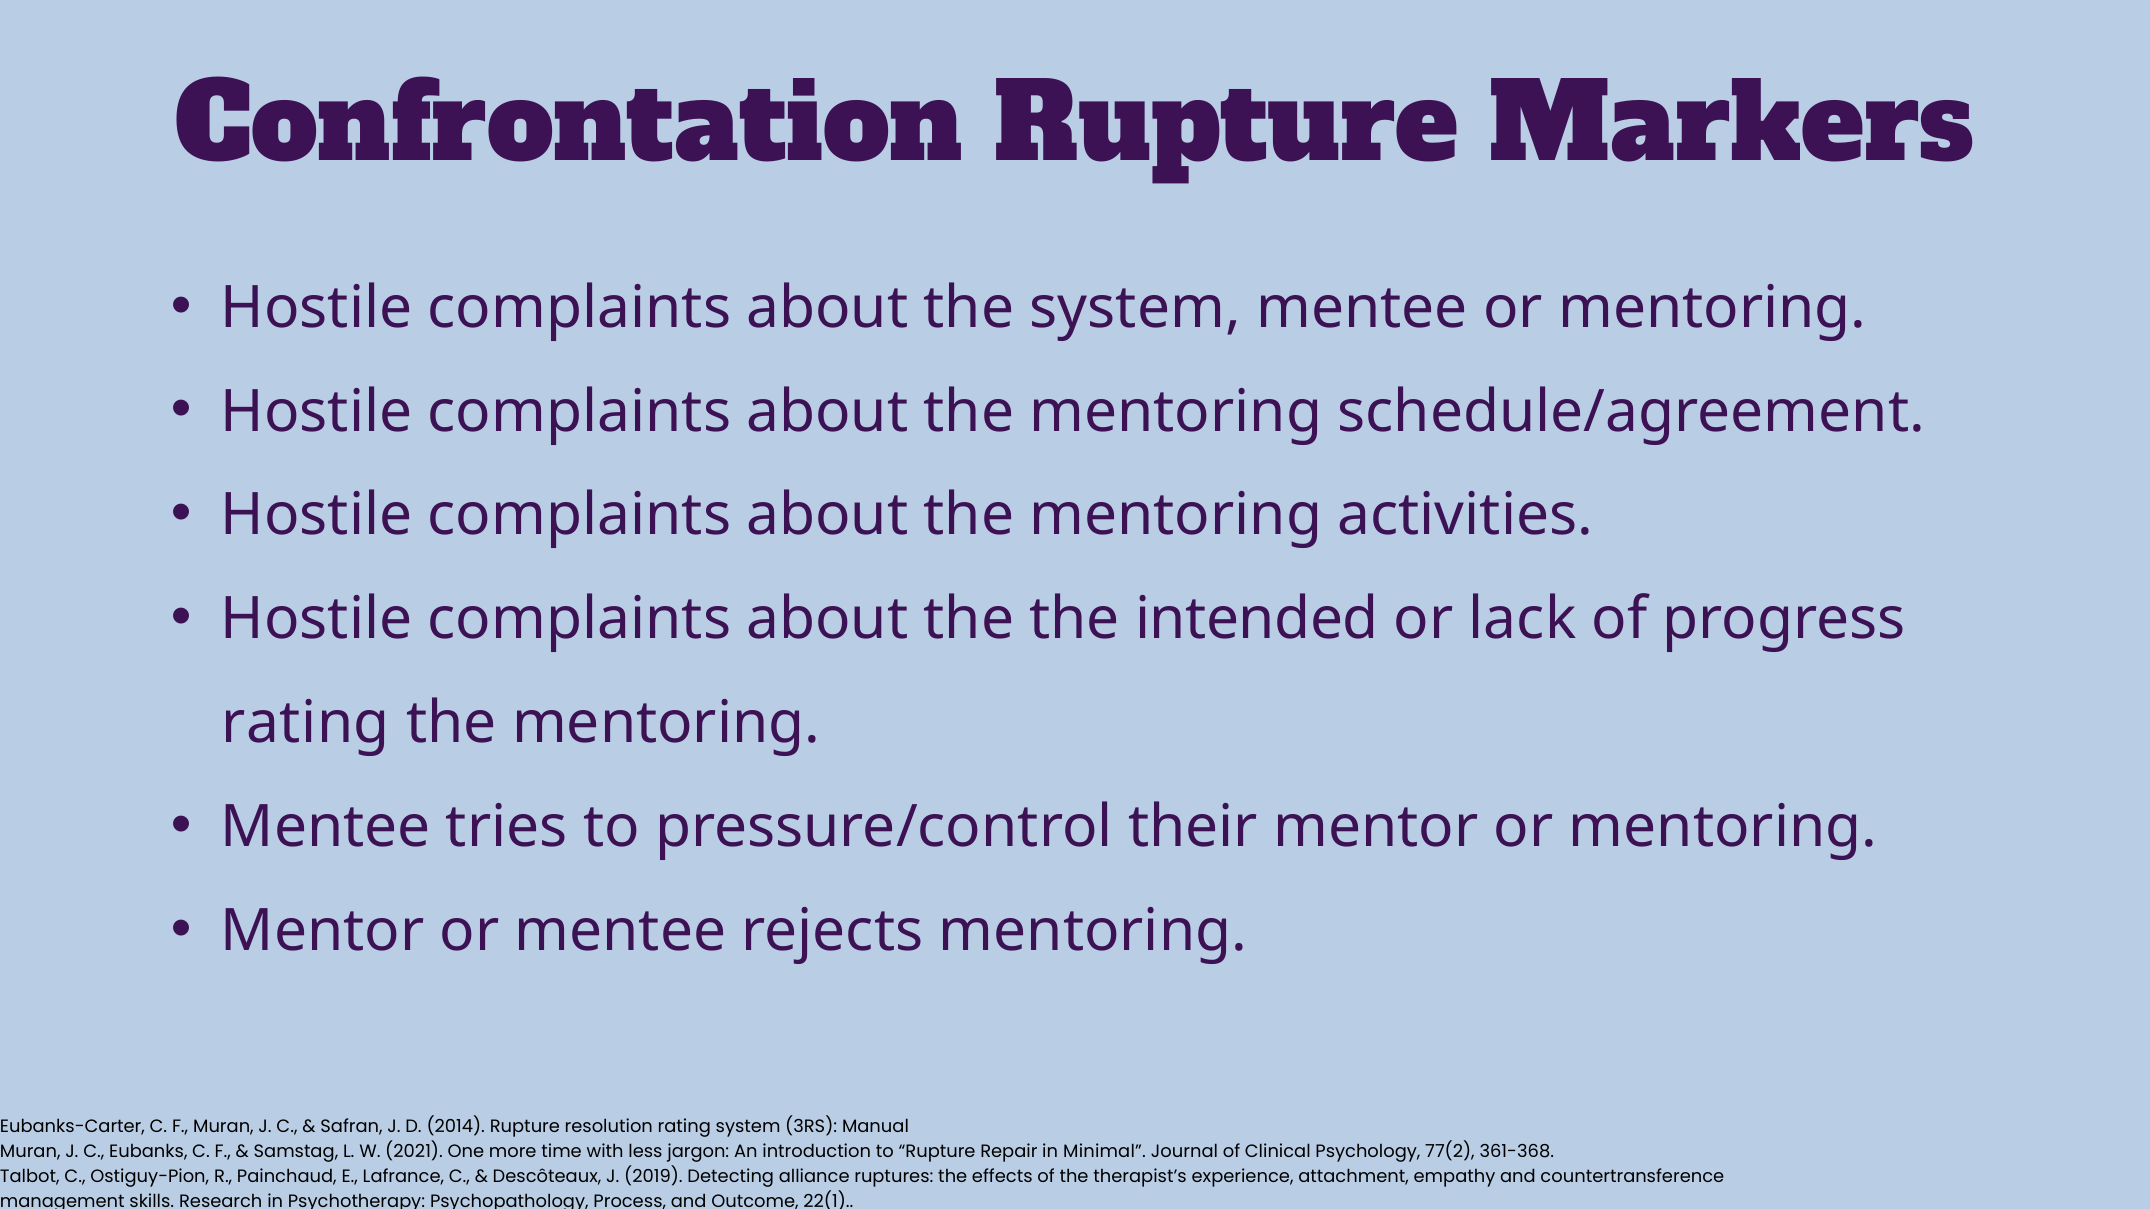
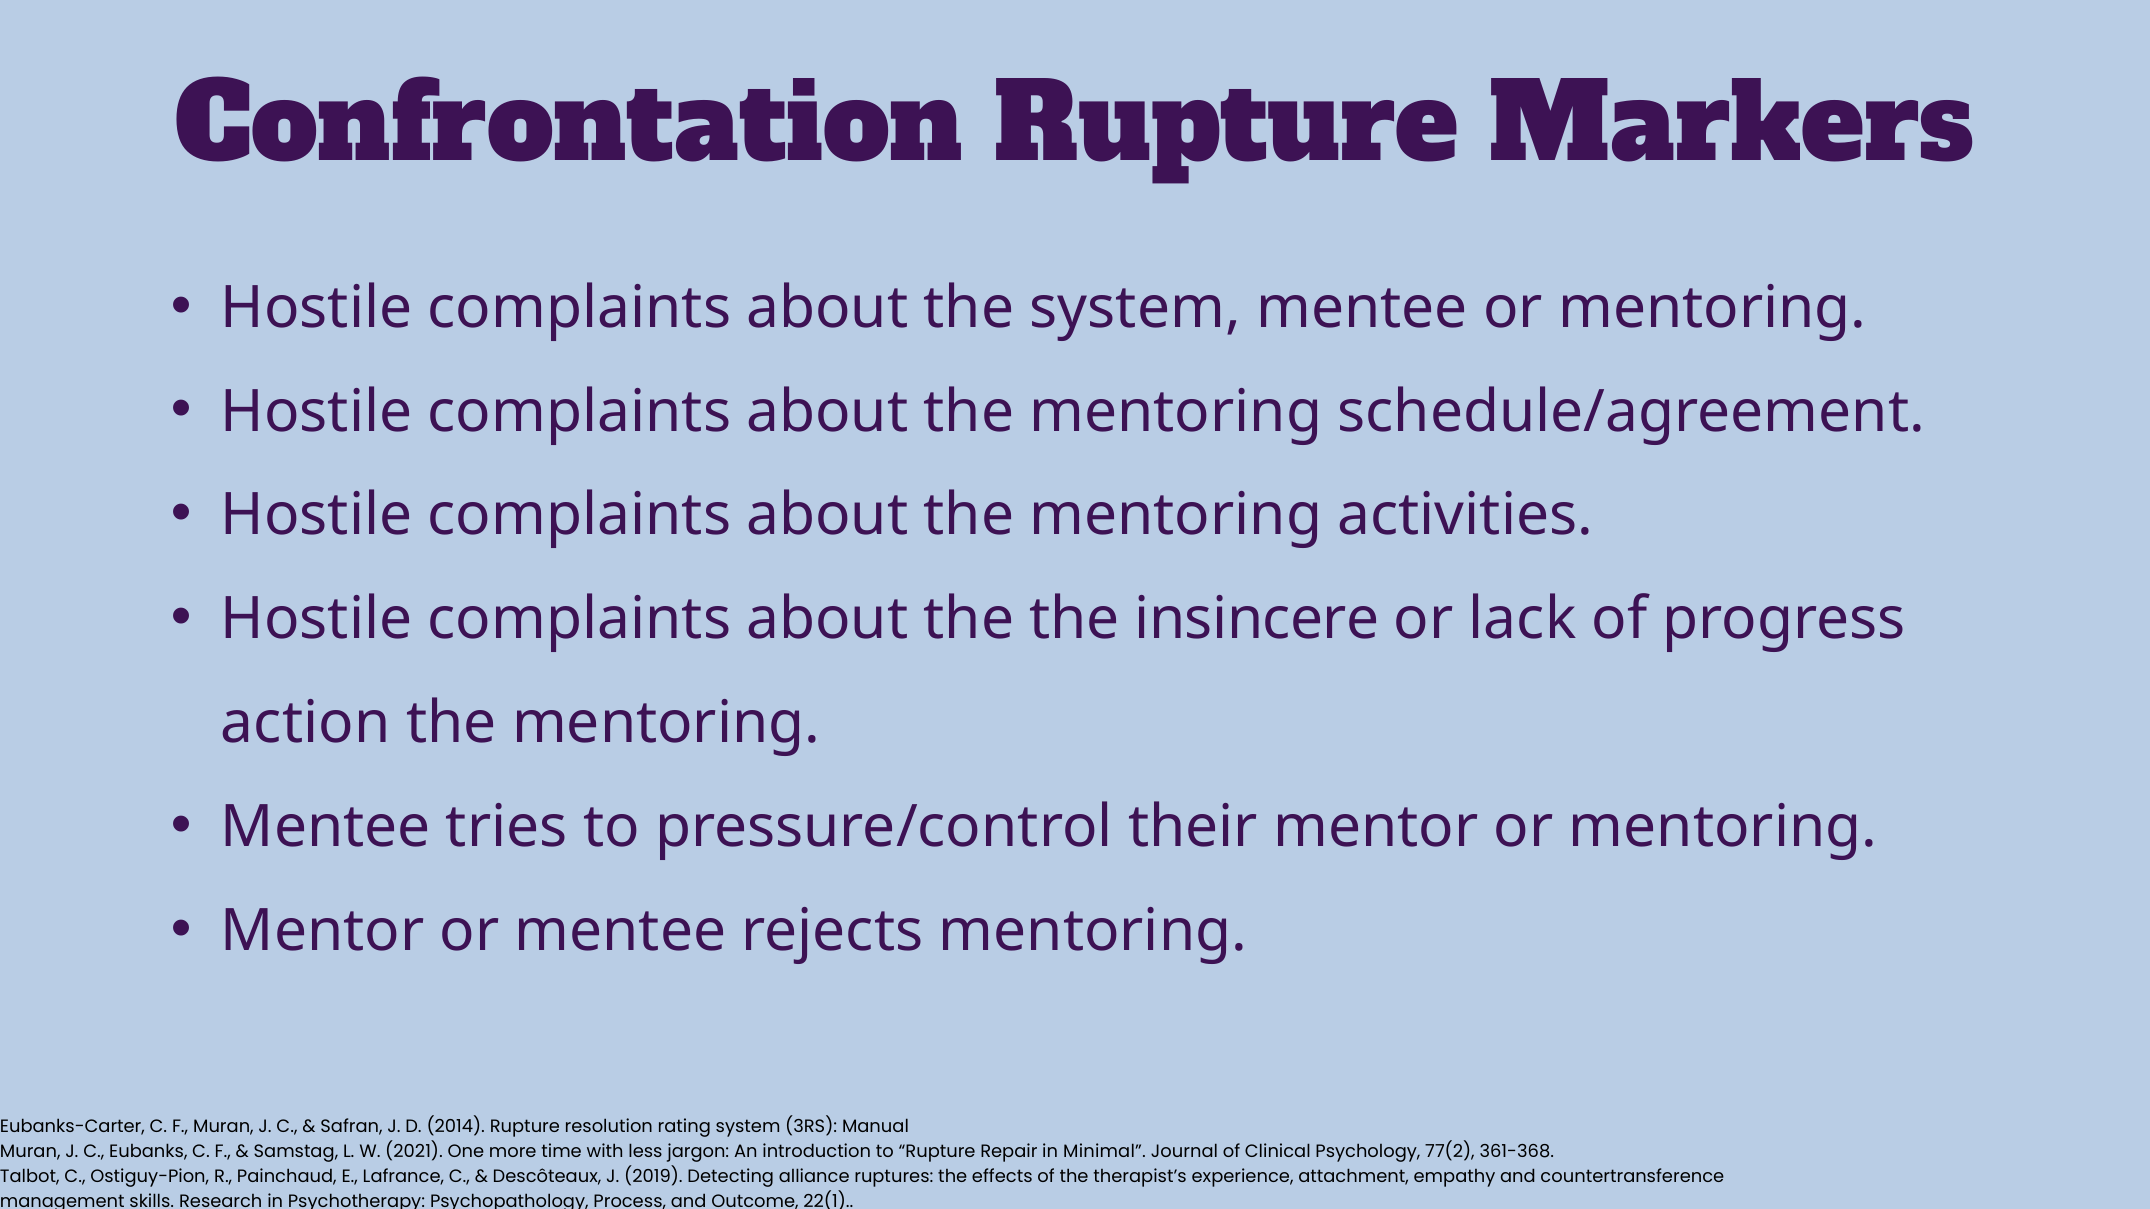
intended: intended -> insincere
rating at (306, 724): rating -> action
